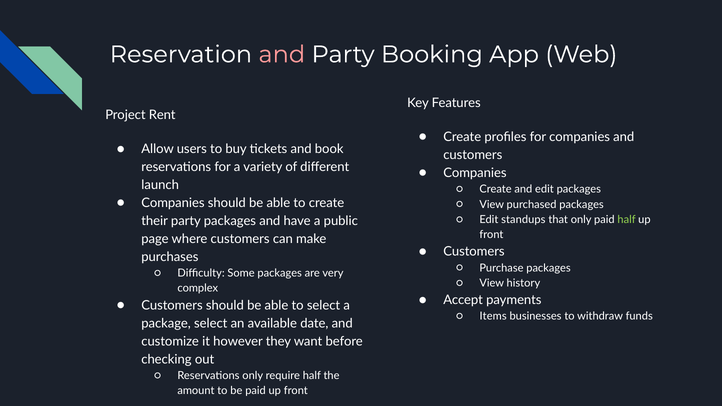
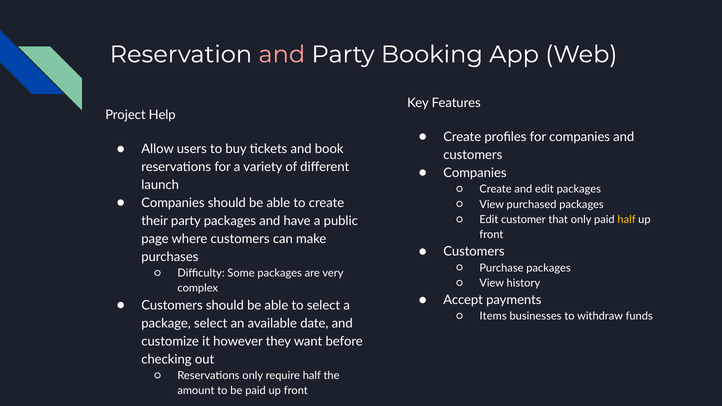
Rent: Rent -> Help
standups: standups -> customer
half at (627, 220) colour: light green -> yellow
